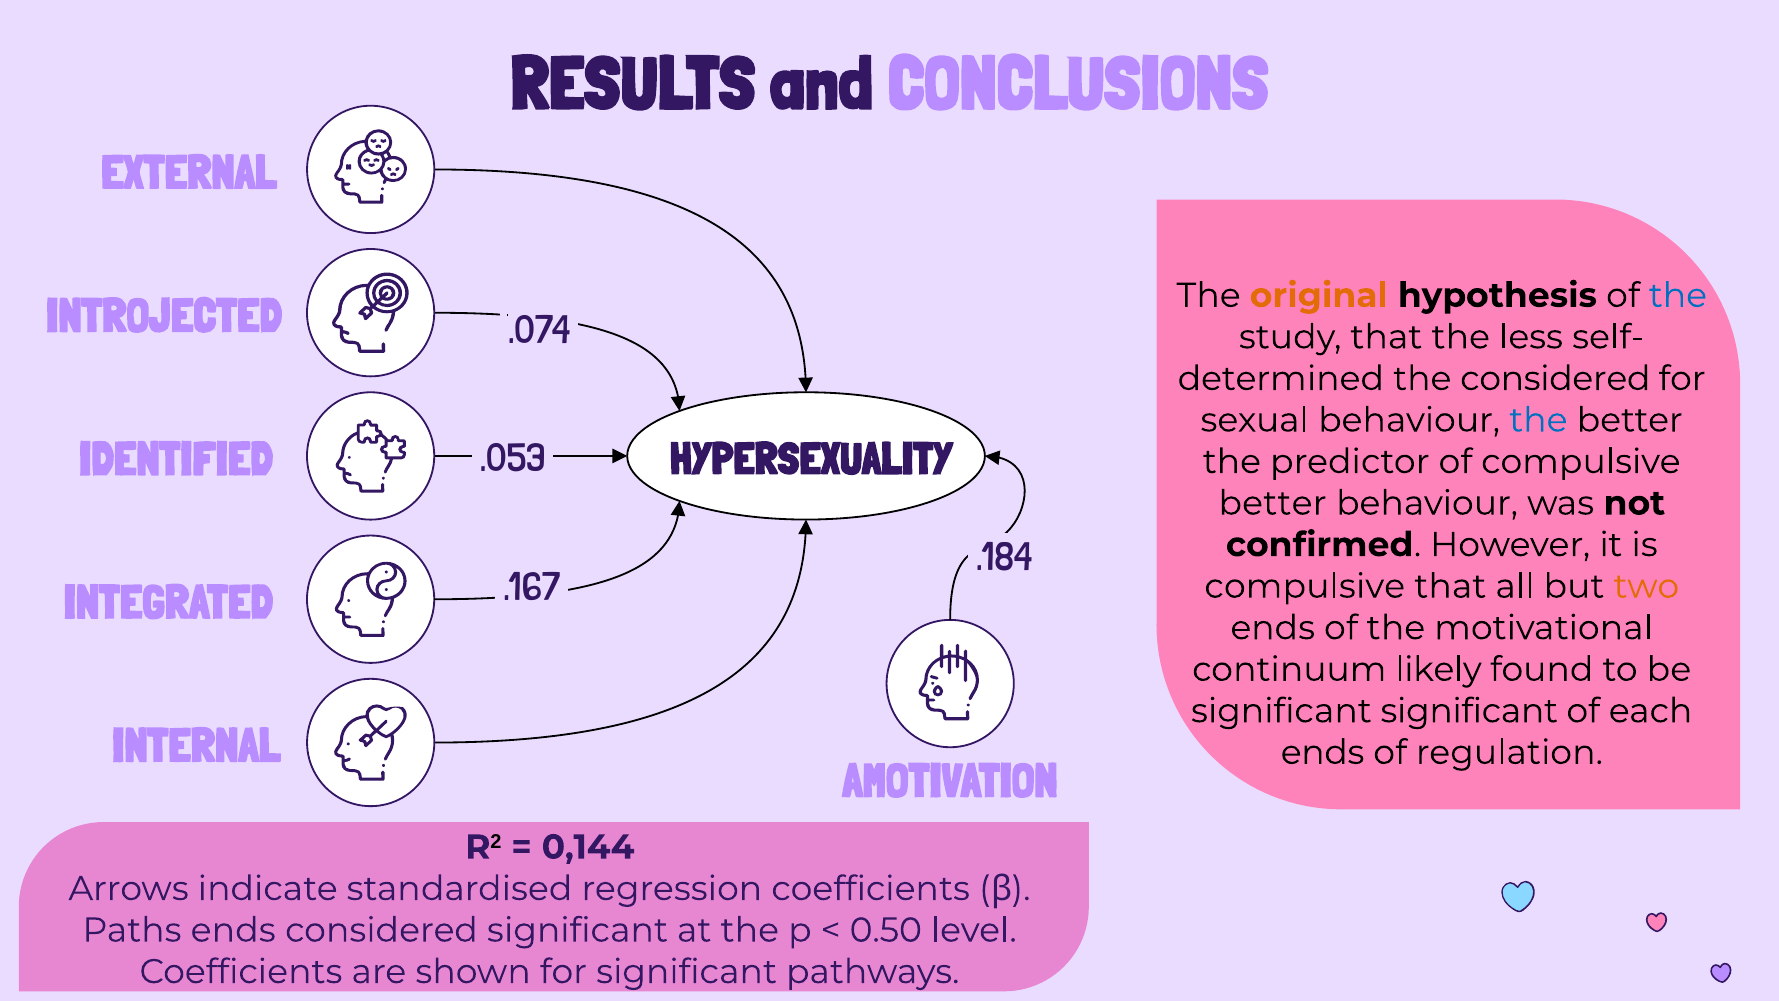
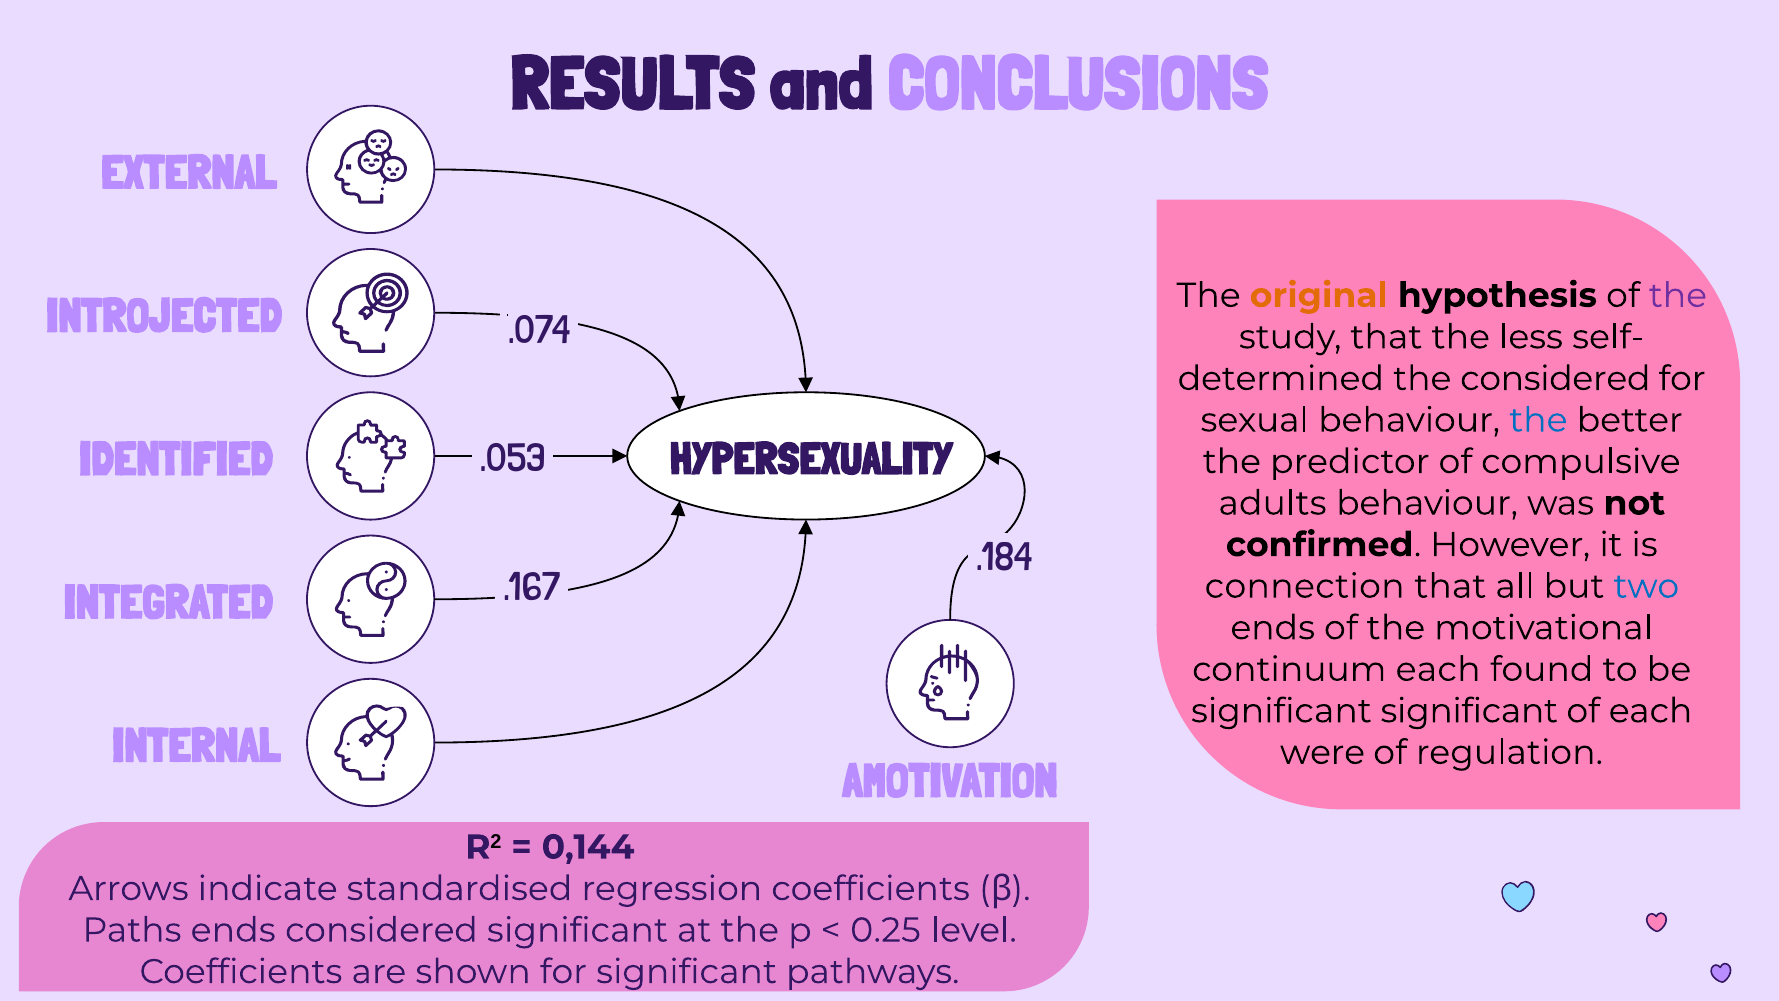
the at (1678, 295) colour: blue -> purple
better at (1273, 503): better -> adults
compulsive at (1305, 586): compulsive -> connection
two colour: orange -> blue
continuum likely: likely -> each
ends at (1323, 752): ends -> were
0.50: 0.50 -> 0.25
